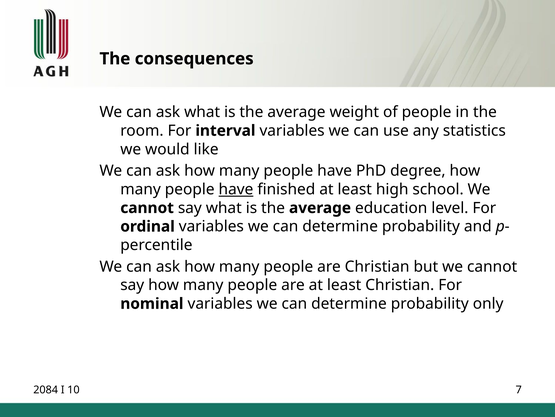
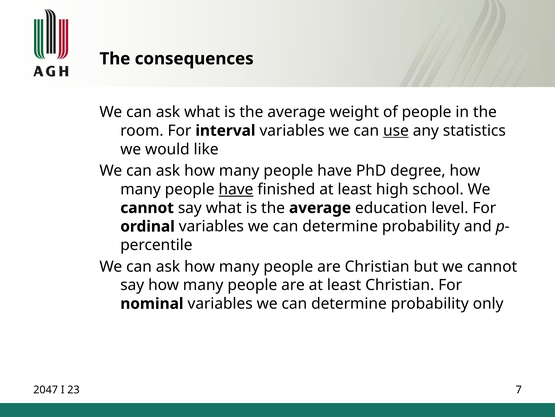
use underline: none -> present
2084: 2084 -> 2047
10: 10 -> 23
